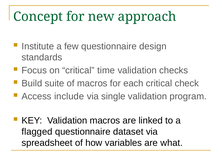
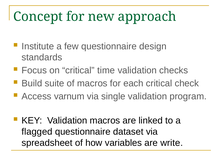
include: include -> varnum
what: what -> write
